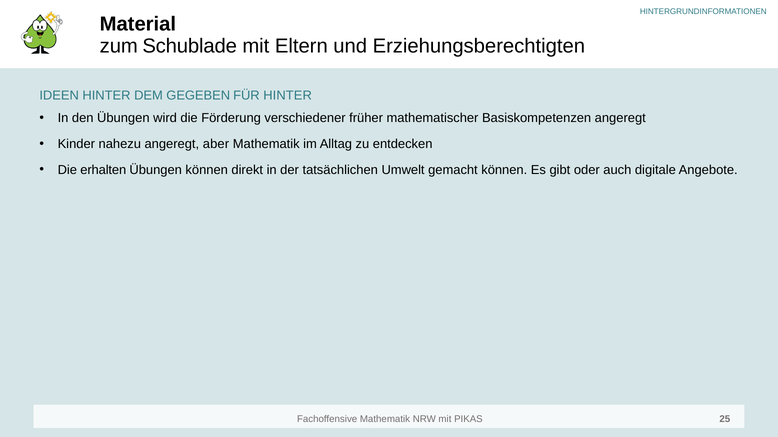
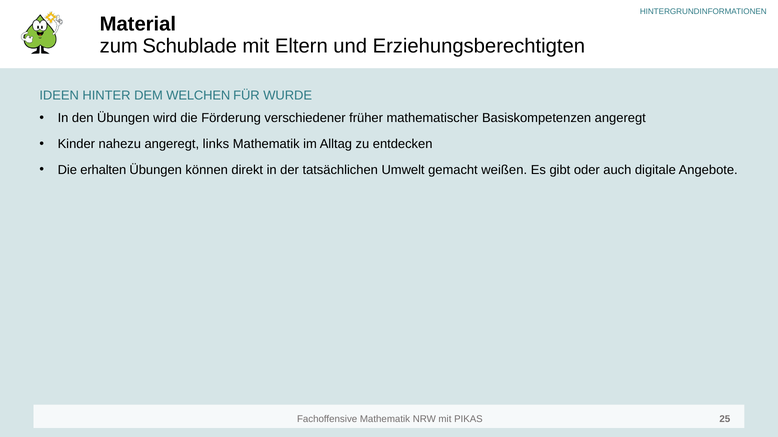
GEGEBEN: GEGEBEN -> WELCHEN
FÜR HINTER: HINTER -> WURDE
aber: aber -> links
gemacht können: können -> weißen
